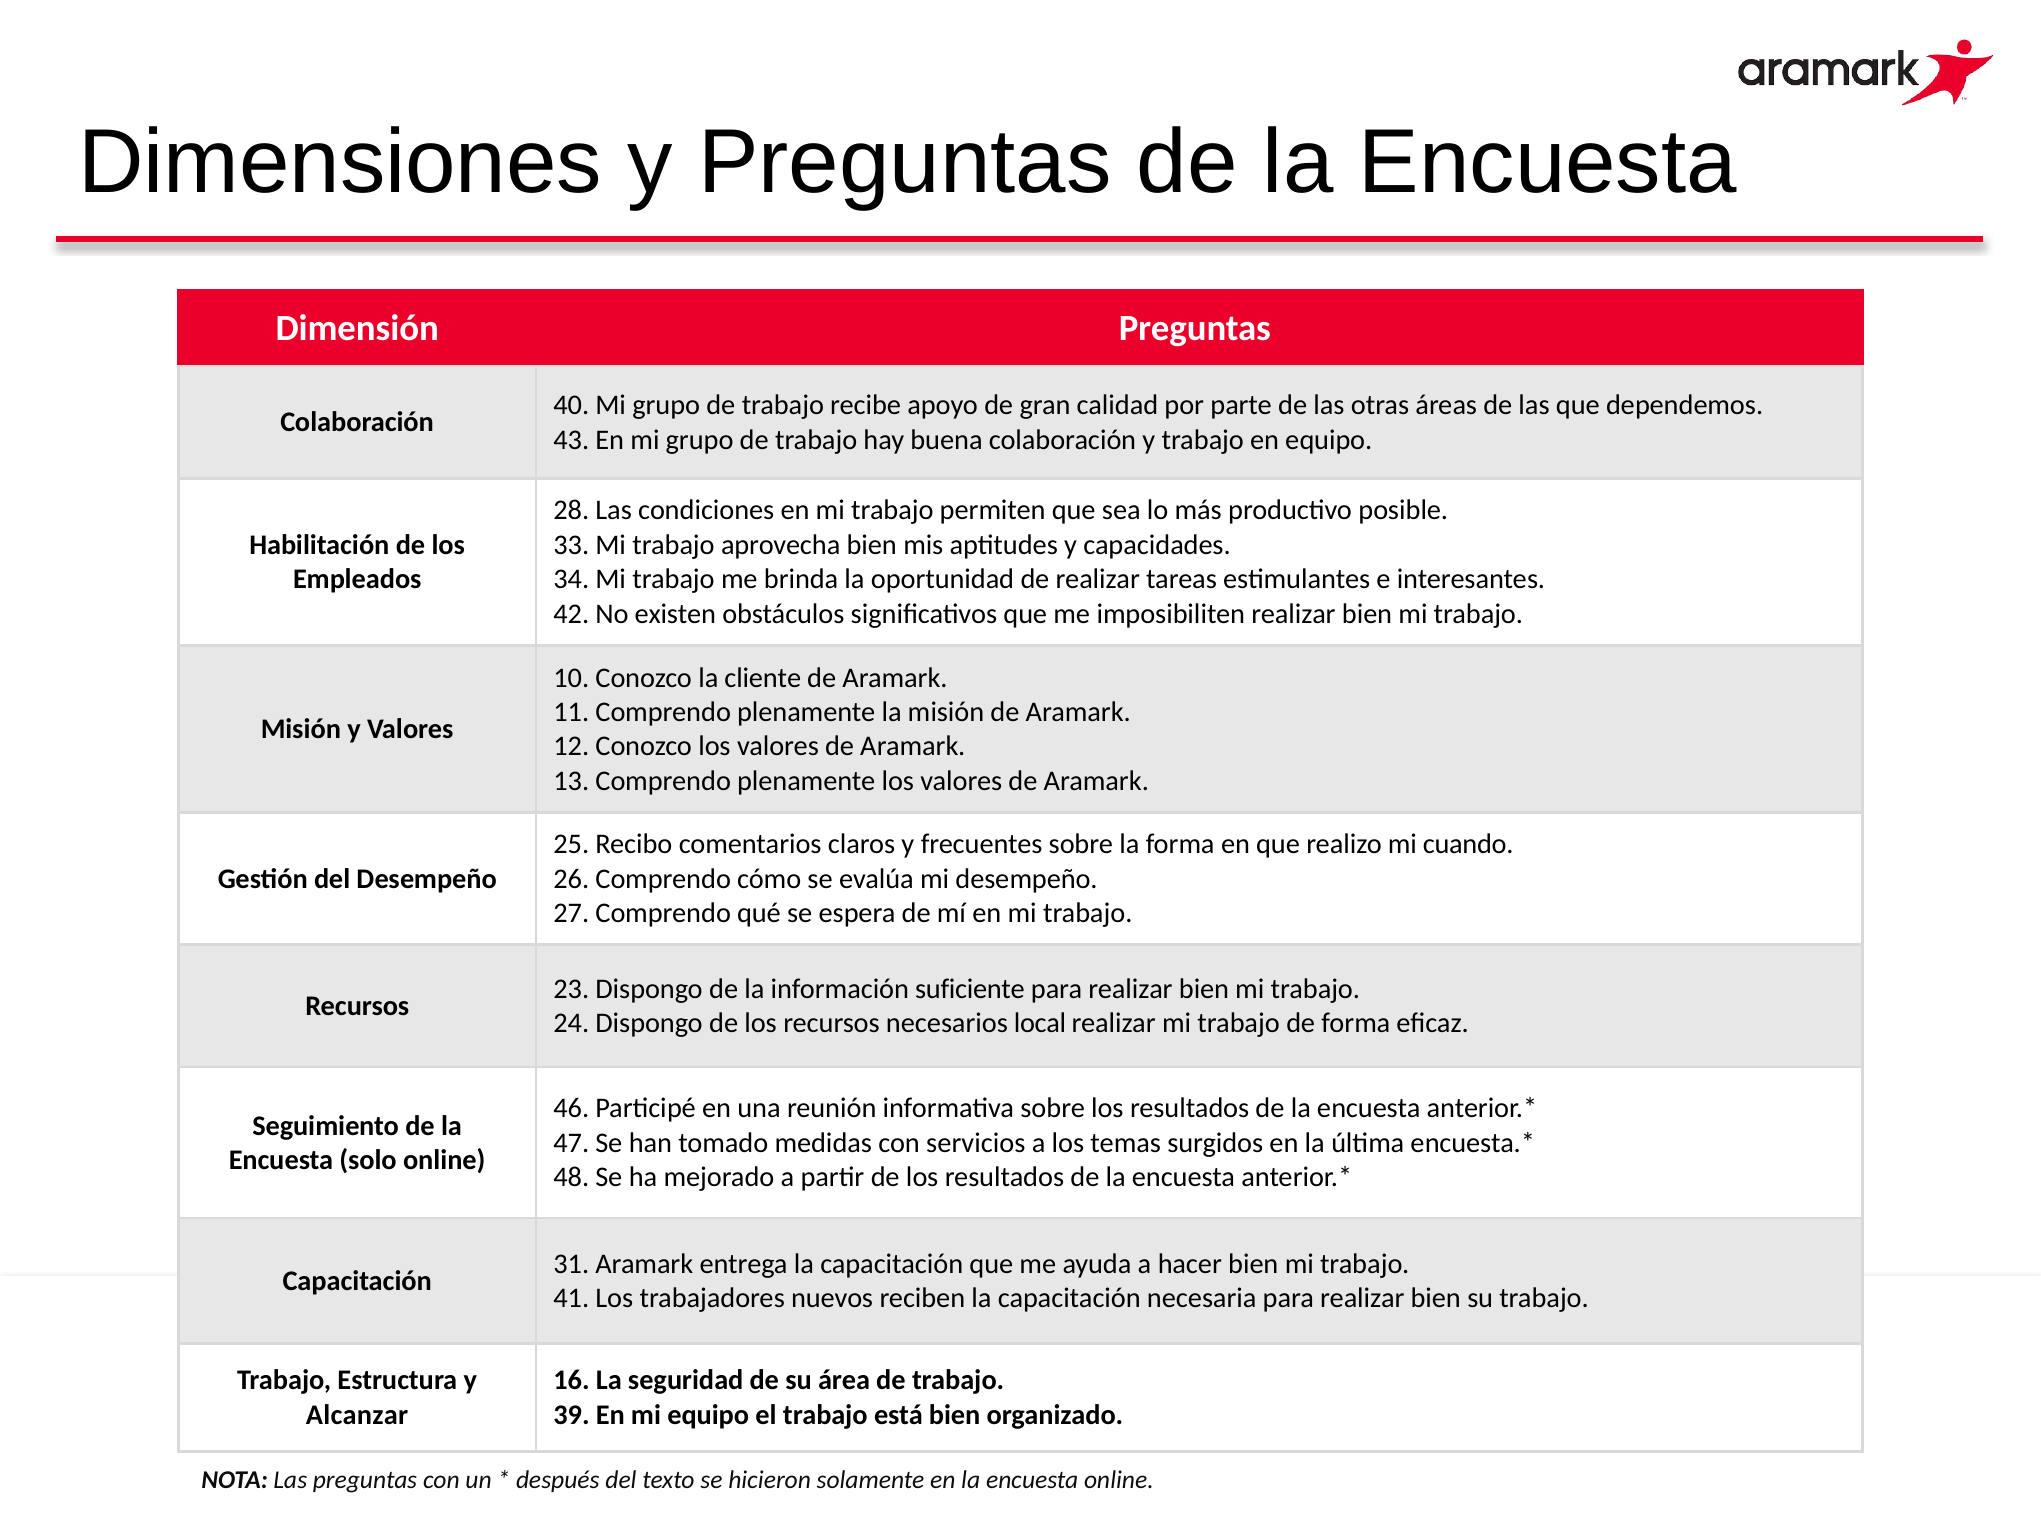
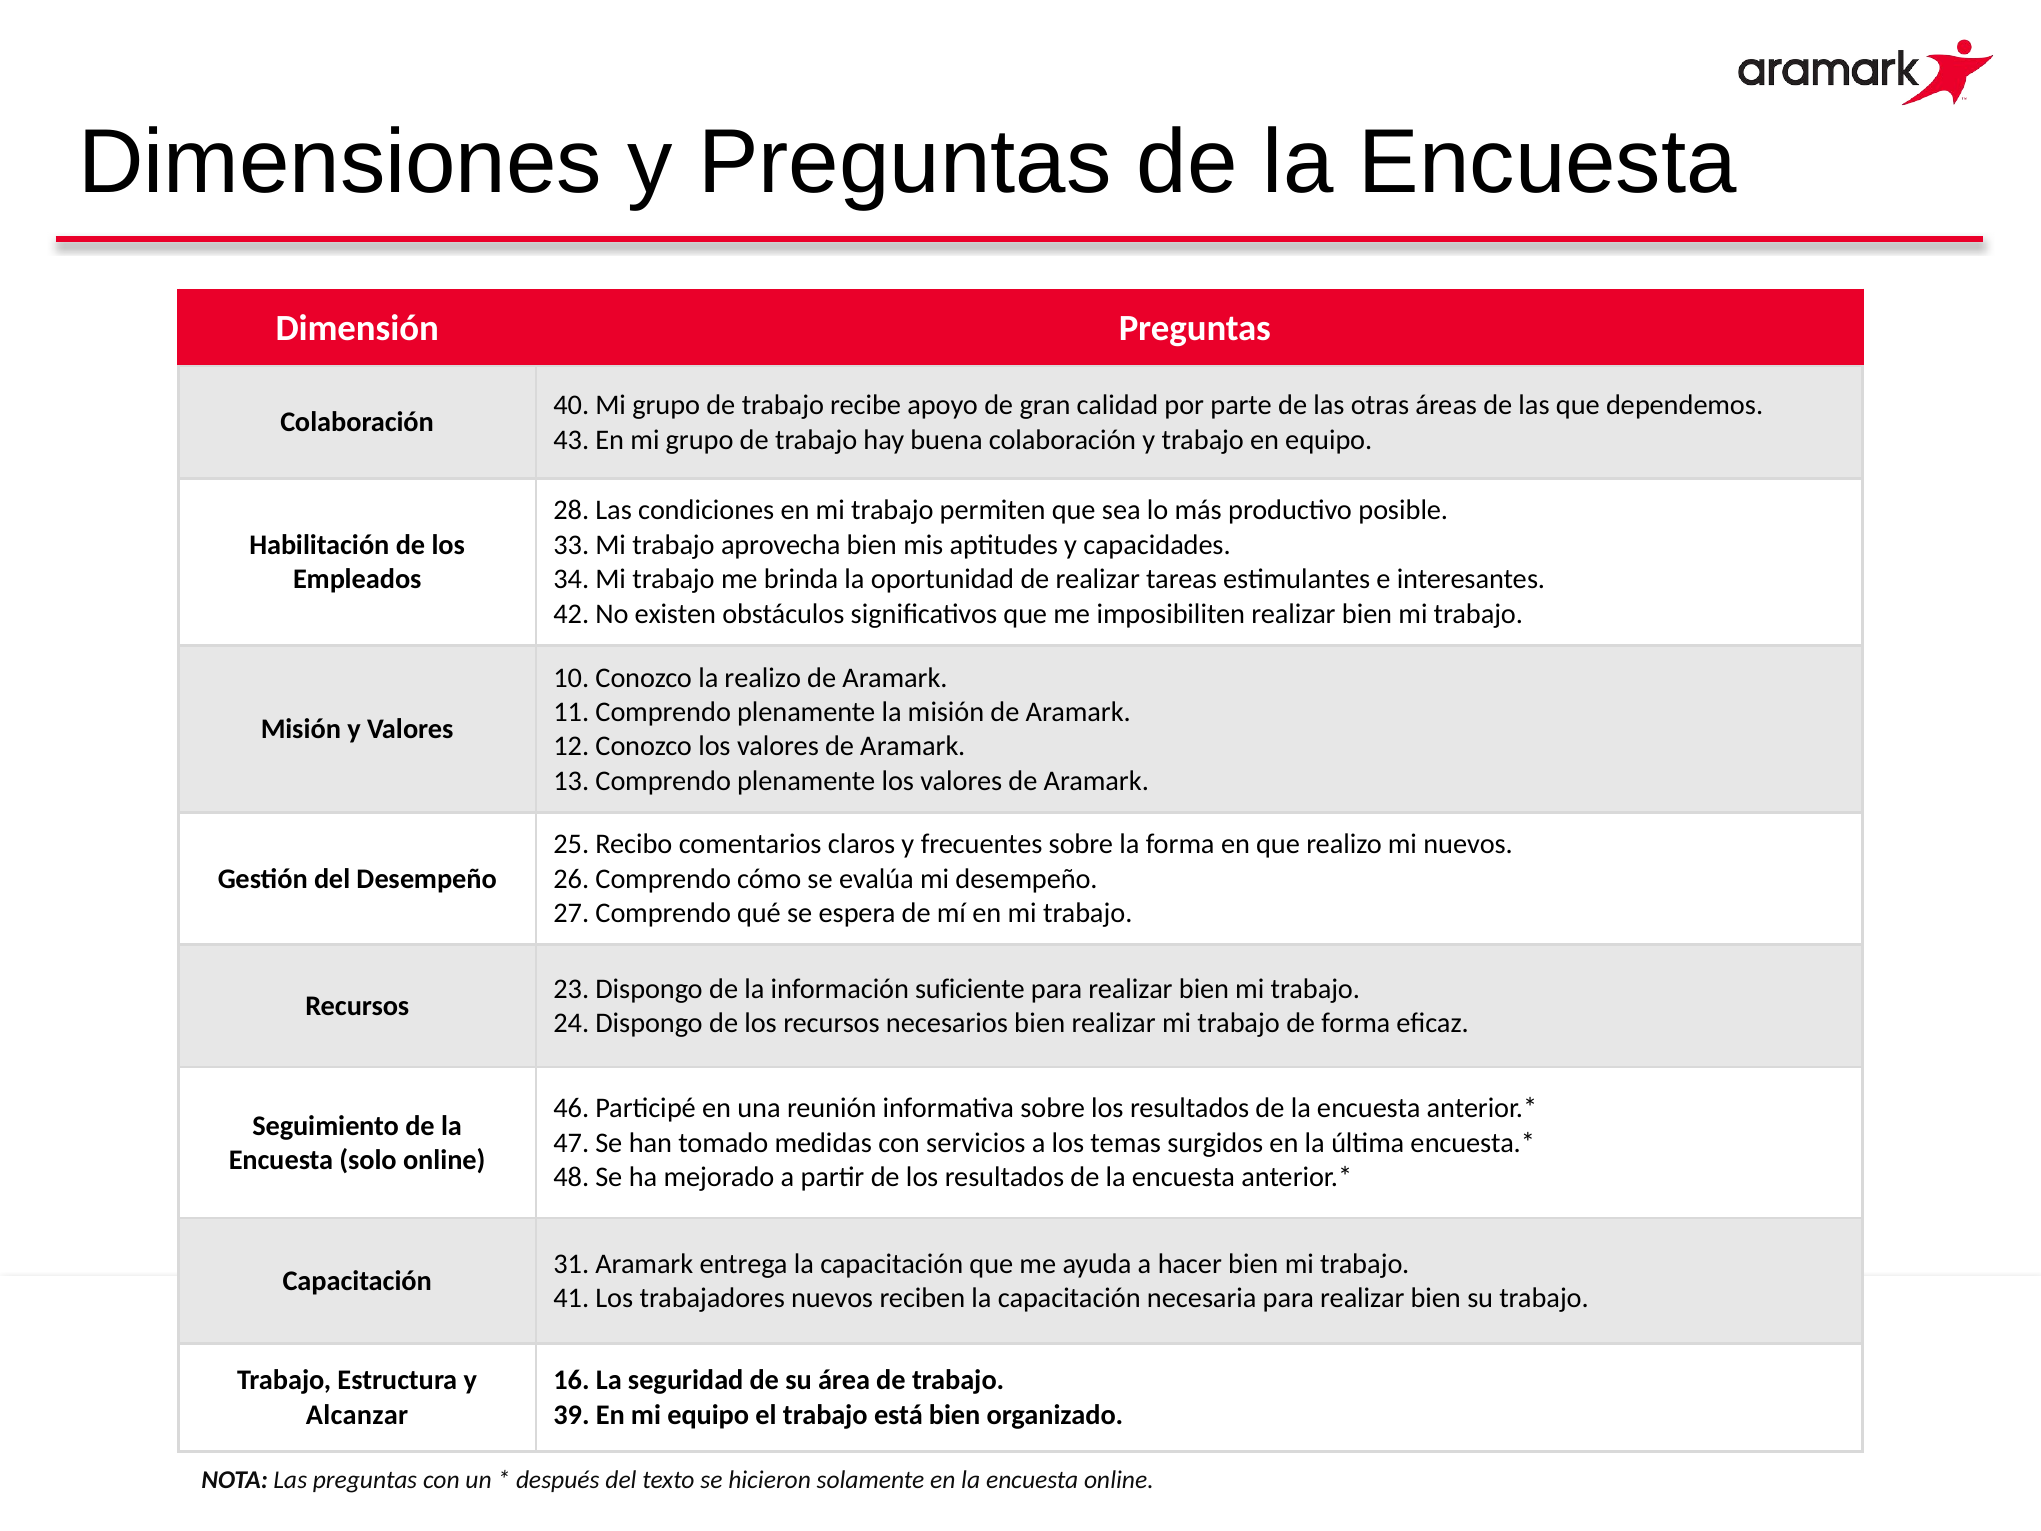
la cliente: cliente -> realizo
mi cuando: cuando -> nuevos
necesarios local: local -> bien
